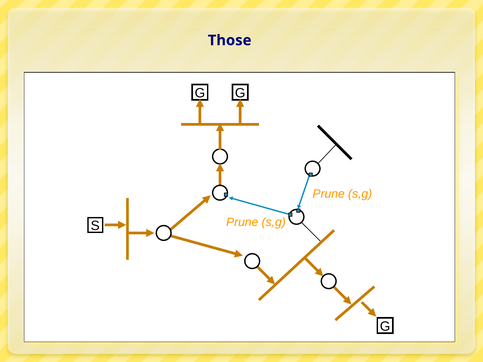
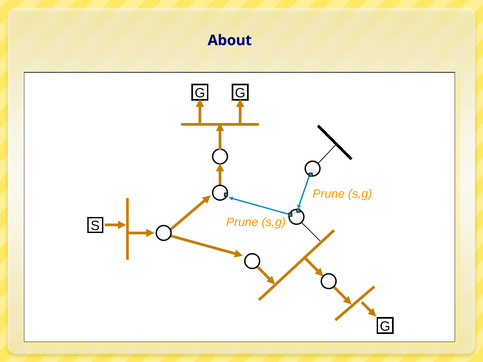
Those: Those -> About
